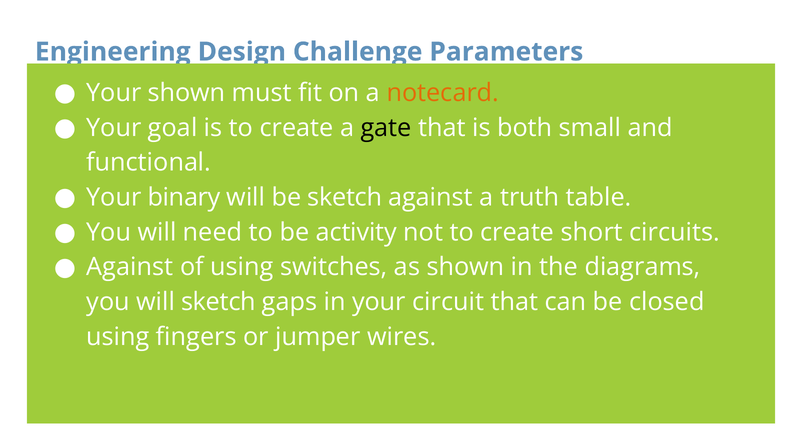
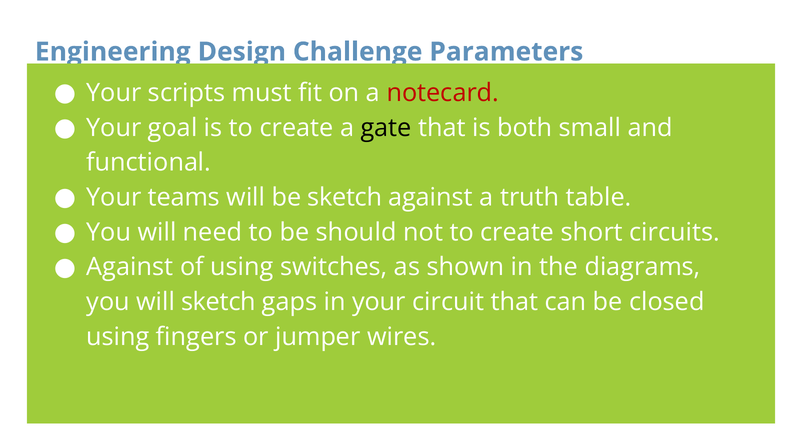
Your shown: shown -> scripts
notecard colour: orange -> red
binary: binary -> teams
be activity: activity -> should
